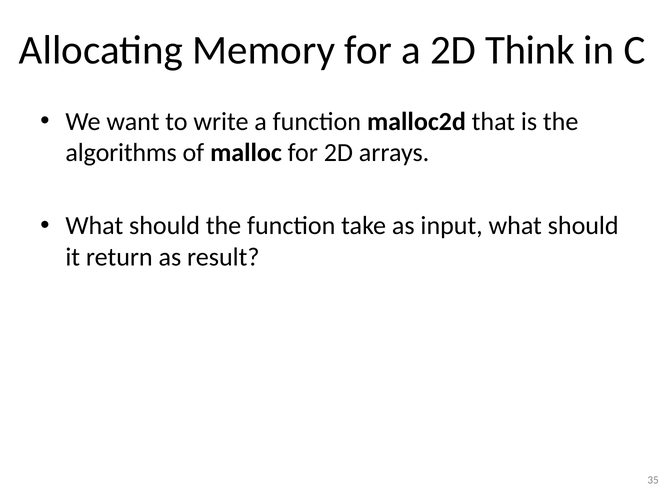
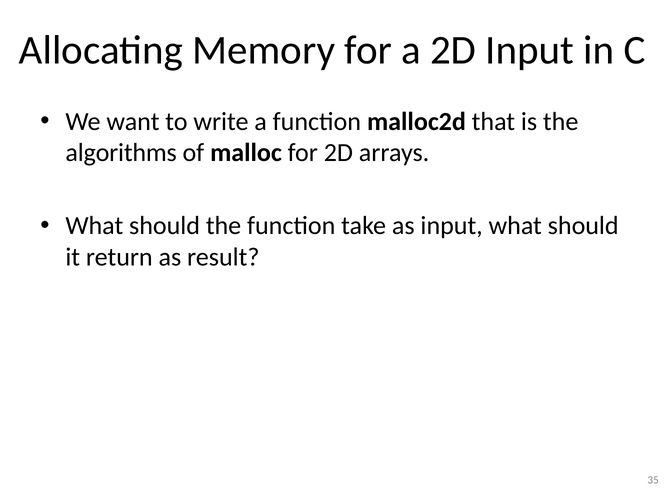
2D Think: Think -> Input
